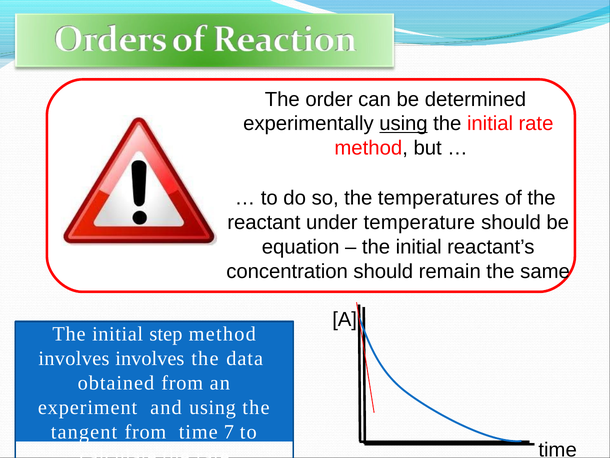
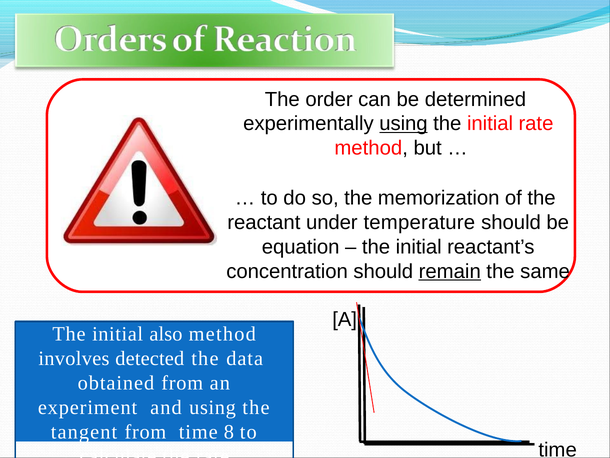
temperatures: temperatures -> memorization
remain underline: none -> present
step: step -> also
involves involves: involves -> detected
7: 7 -> 8
